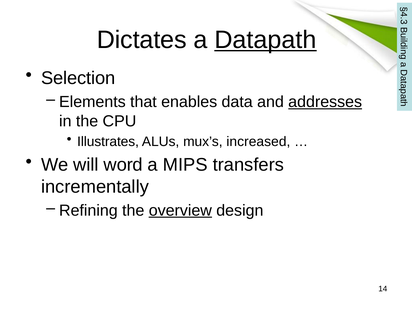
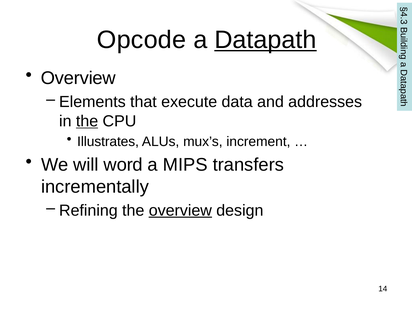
Dictates: Dictates -> Opcode
Selection at (78, 78): Selection -> Overview
enables: enables -> execute
addresses underline: present -> none
the at (87, 121) underline: none -> present
increased: increased -> increment
